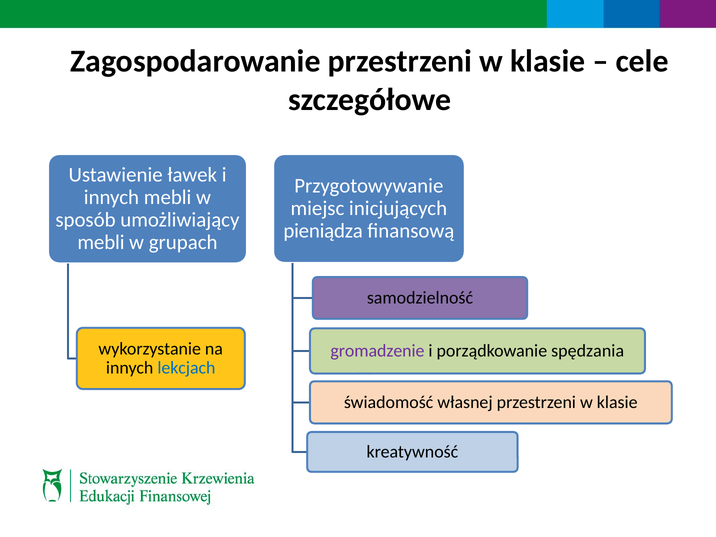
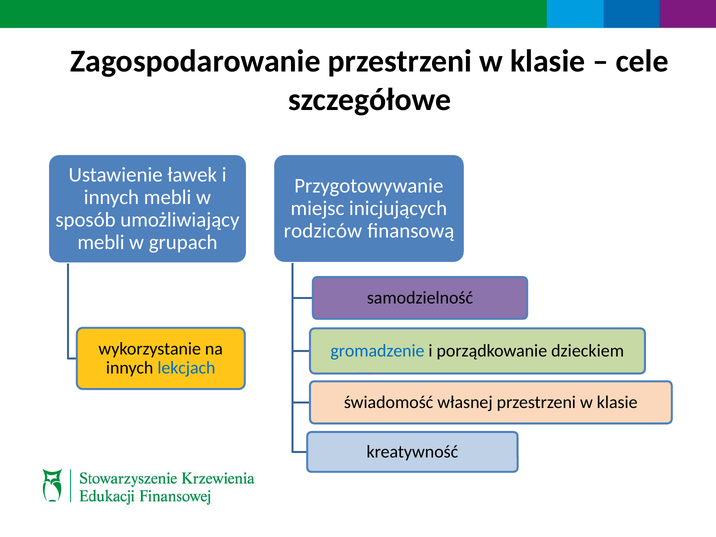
pieniądza: pieniądza -> rodziców
gromadzenie colour: purple -> blue
spędzania: spędzania -> dzieckiem
